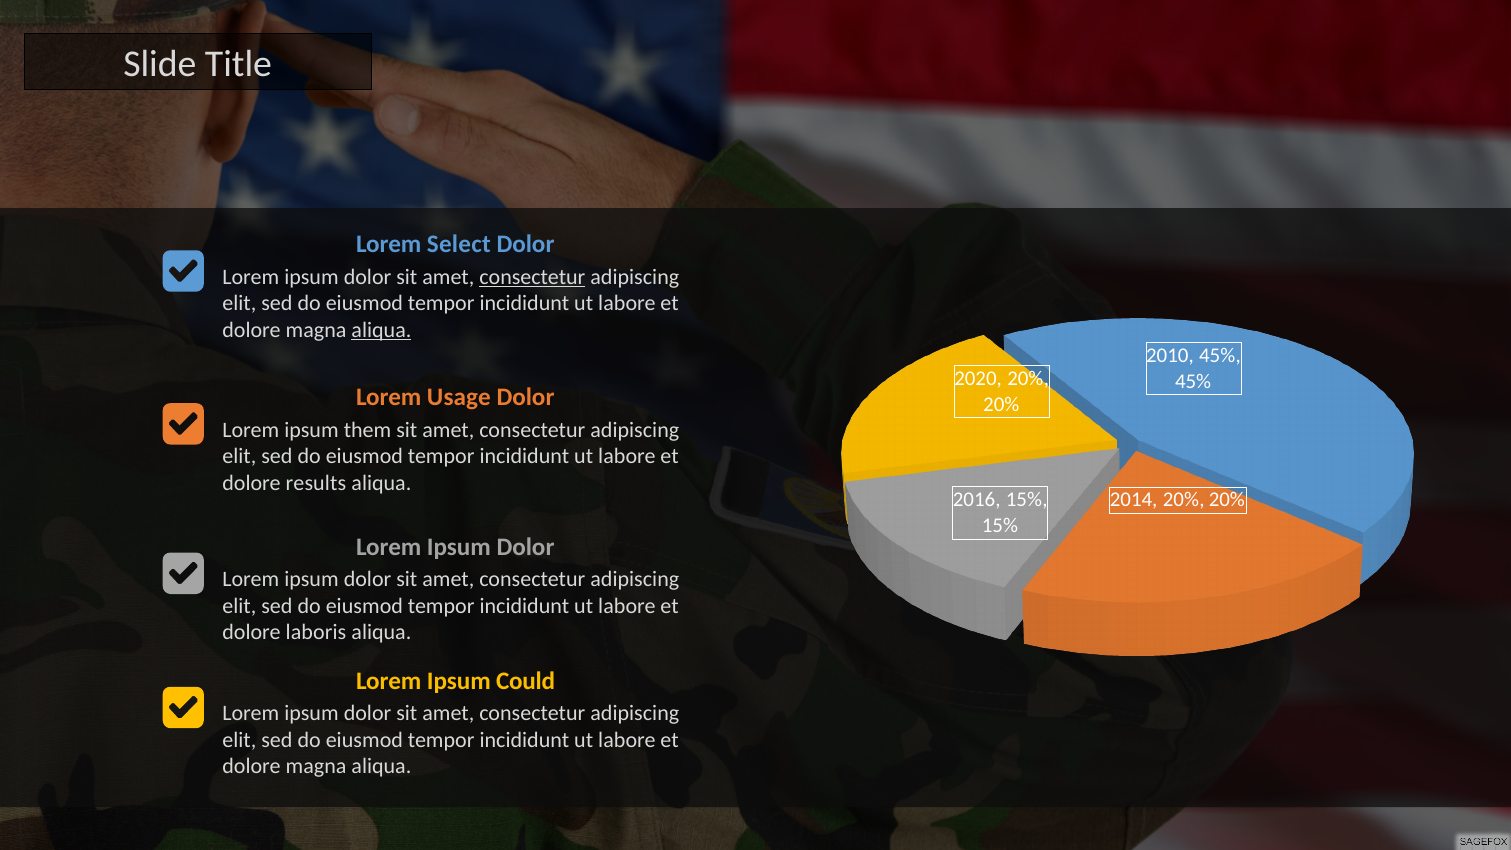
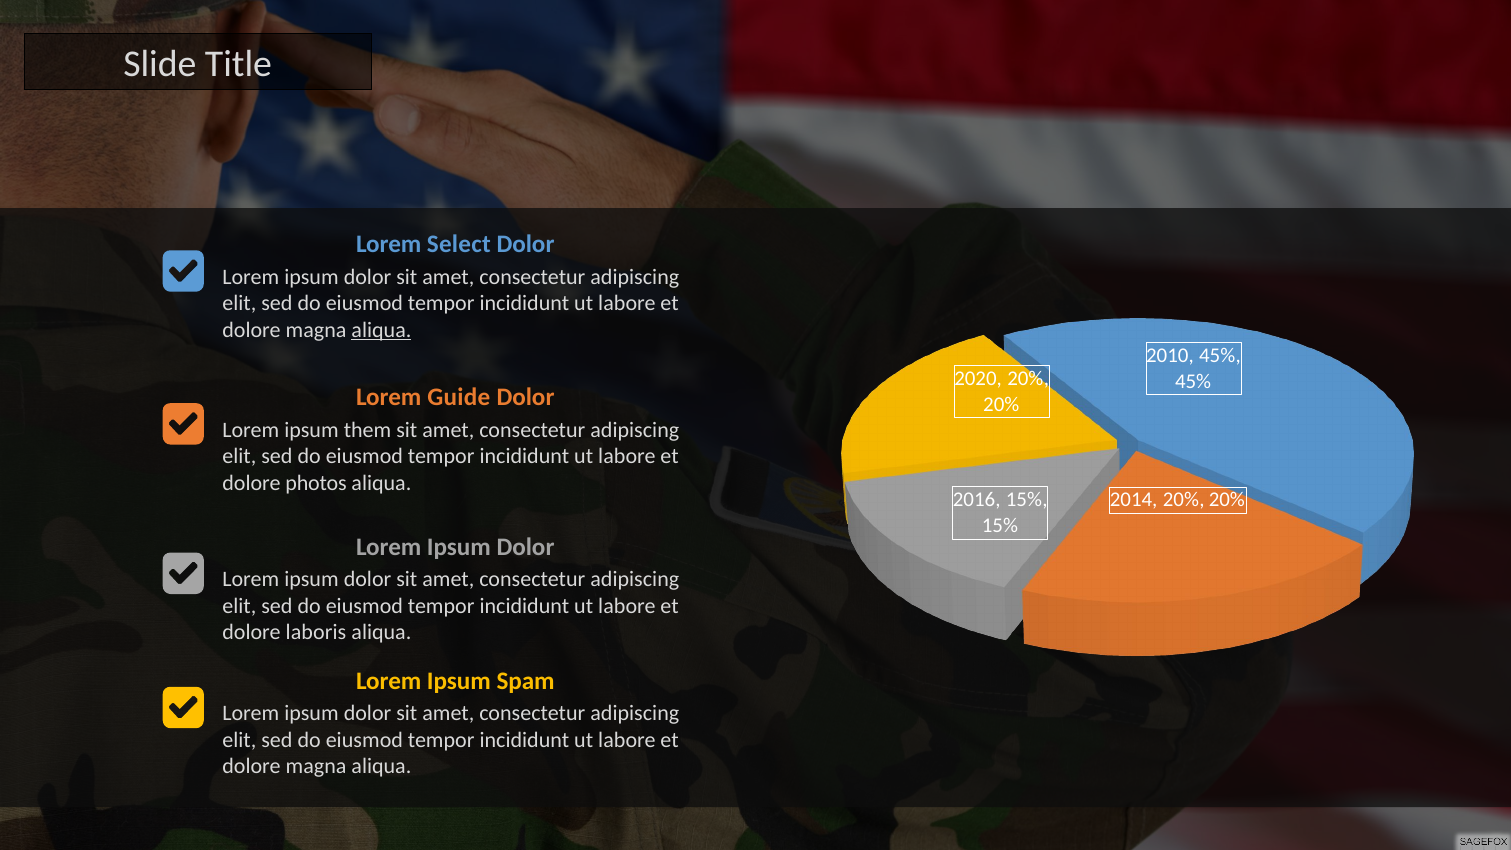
consectetur at (532, 277) underline: present -> none
Usage: Usage -> Guide
results: results -> photos
Could: Could -> Spam
